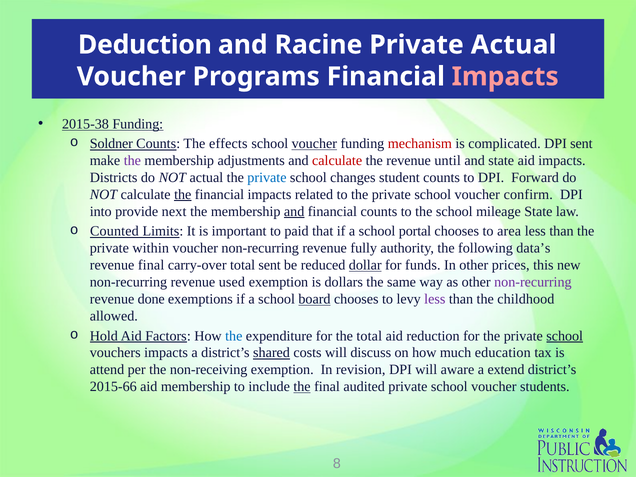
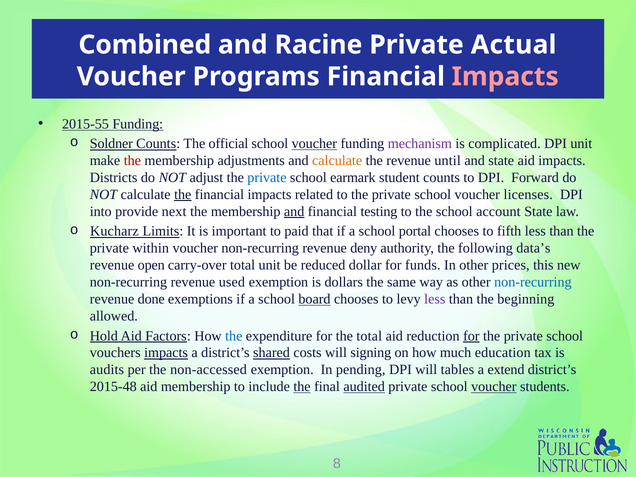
Deduction: Deduction -> Combined
2015-38: 2015-38 -> 2015-55
effects: effects -> official
mechanism colour: red -> purple
DPI sent: sent -> unit
the at (132, 161) colour: purple -> red
calculate at (337, 161) colour: red -> orange
NOT actual: actual -> adjust
changes: changes -> earmark
confirm: confirm -> licenses
financial counts: counts -> testing
mileage: mileage -> account
Counted: Counted -> Kucharz
area: area -> fifth
fully: fully -> deny
revenue final: final -> open
total sent: sent -> unit
dollar underline: present -> none
non-recurring at (533, 282) colour: purple -> blue
childhood: childhood -> beginning
for at (471, 336) underline: none -> present
school at (565, 336) underline: present -> none
impacts at (166, 353) underline: none -> present
discuss: discuss -> signing
attend: attend -> audits
non-receiving: non-receiving -> non-accessed
revision: revision -> pending
aware: aware -> tables
2015-66: 2015-66 -> 2015-48
audited underline: none -> present
voucher at (494, 387) underline: none -> present
